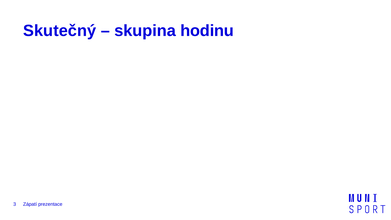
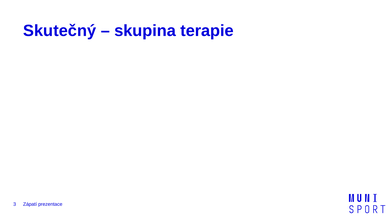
hodinu: hodinu -> terapie
